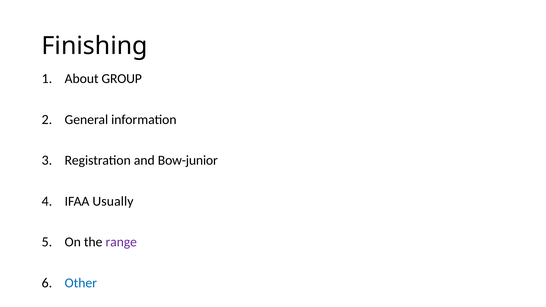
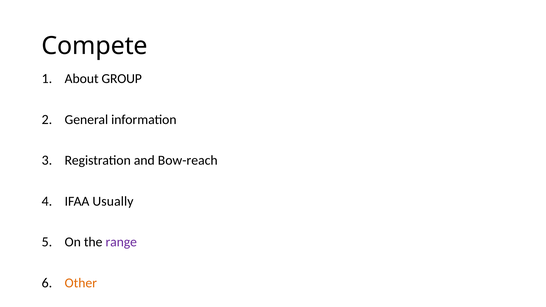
Finishing: Finishing -> Compete
Bow-junior: Bow-junior -> Bow-reach
Other colour: blue -> orange
